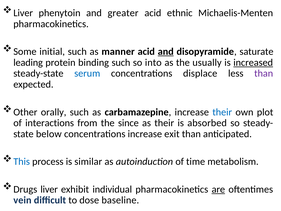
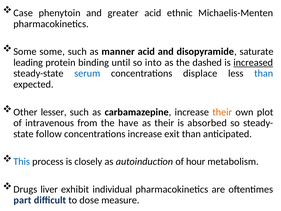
Liver at (23, 13): Liver -> Case
Some initial: initial -> some
and at (166, 51) underline: present -> none
binding such: such -> until
usually: usually -> dashed
than at (264, 73) colour: purple -> blue
orally: orally -> lesser
their at (222, 112) colour: blue -> orange
interactions: interactions -> intravenous
since: since -> have
below: below -> follow
similar: similar -> closely
time: time -> hour
are underline: present -> none
vein: vein -> part
baseline: baseline -> measure
